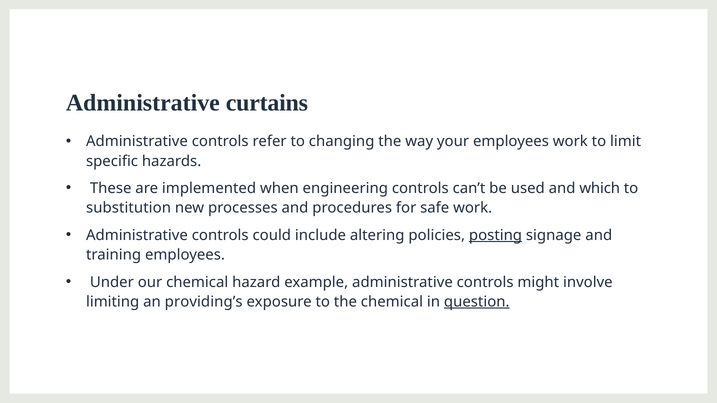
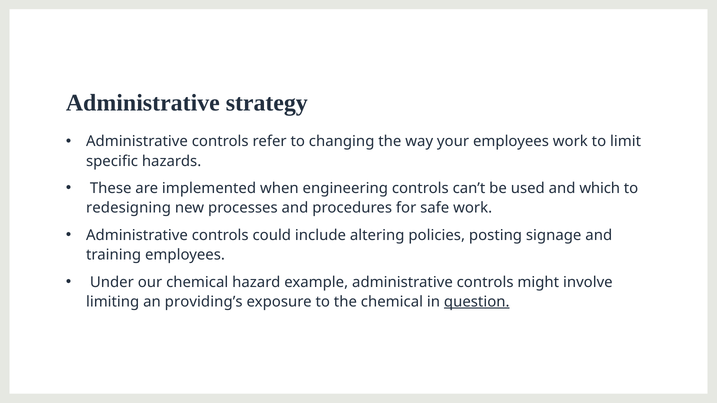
curtains: curtains -> strategy
substitution: substitution -> redesigning
posting underline: present -> none
